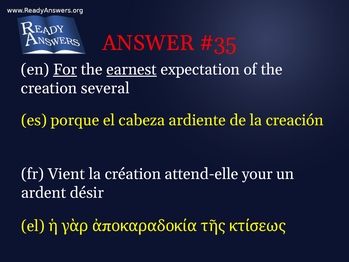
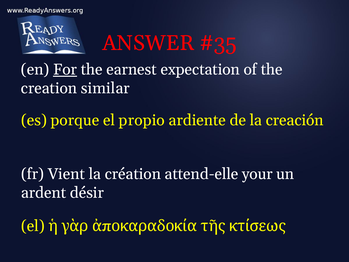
earnest underline: present -> none
several: several -> similar
cabeza: cabeza -> propio
